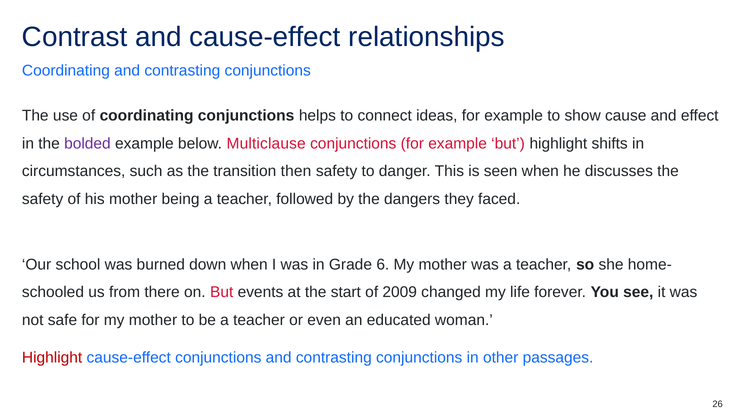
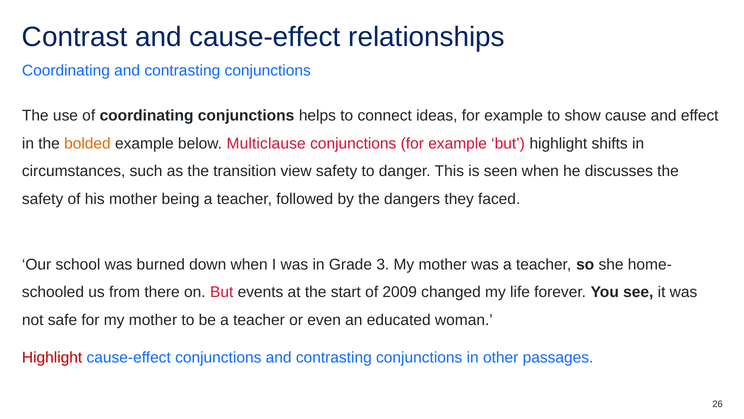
bolded colour: purple -> orange
then: then -> view
6: 6 -> 3
